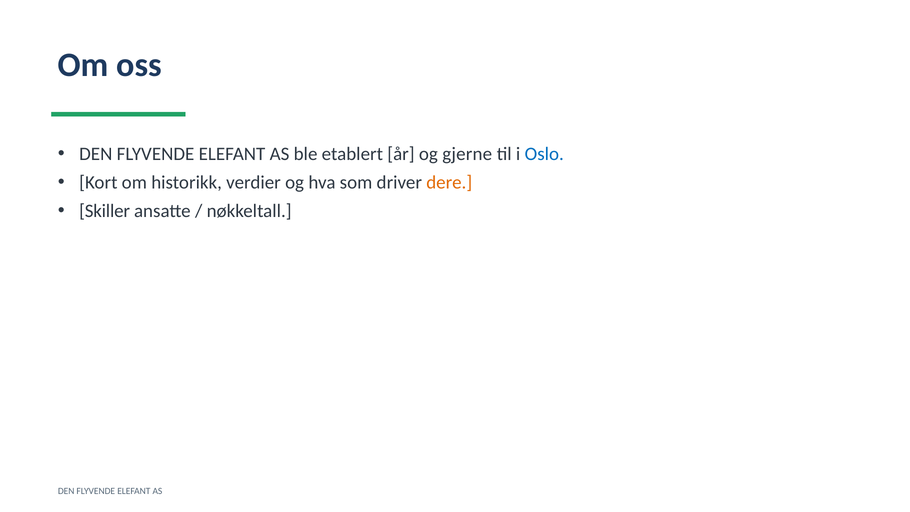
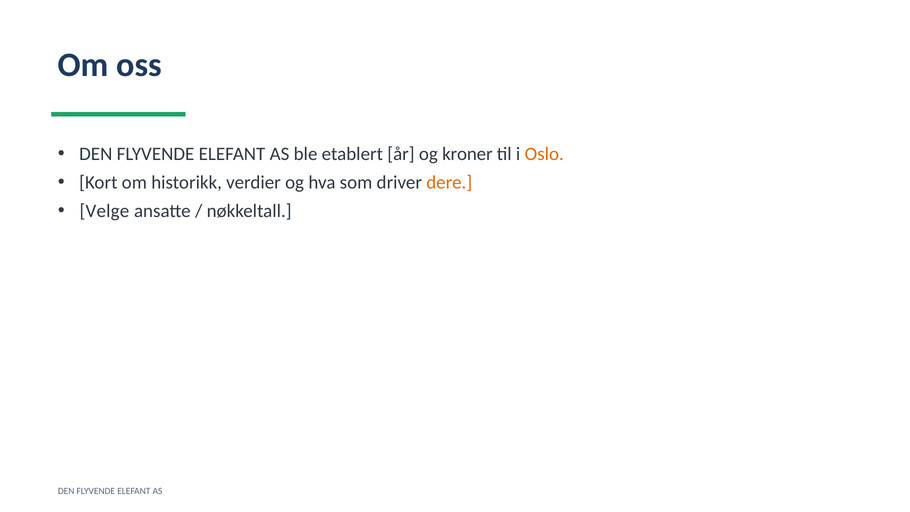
gjerne: gjerne -> kroner
Oslo colour: blue -> orange
Skiller: Skiller -> Velge
